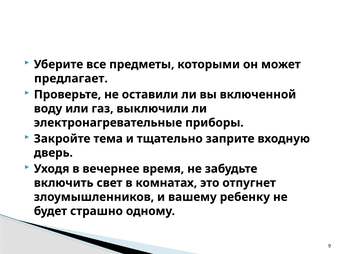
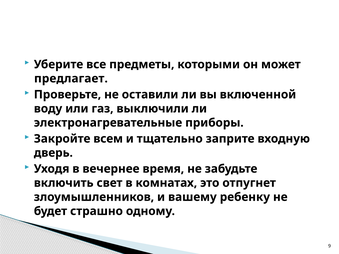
тема: тема -> всем
